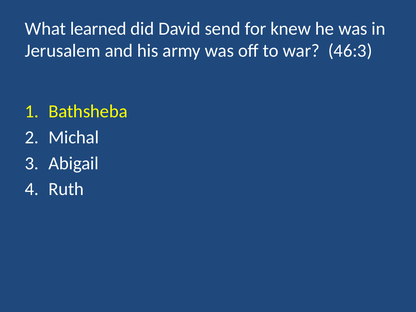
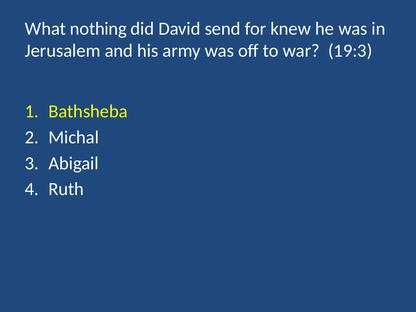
learned: learned -> nothing
46:3: 46:3 -> 19:3
